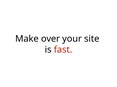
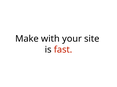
over: over -> with
